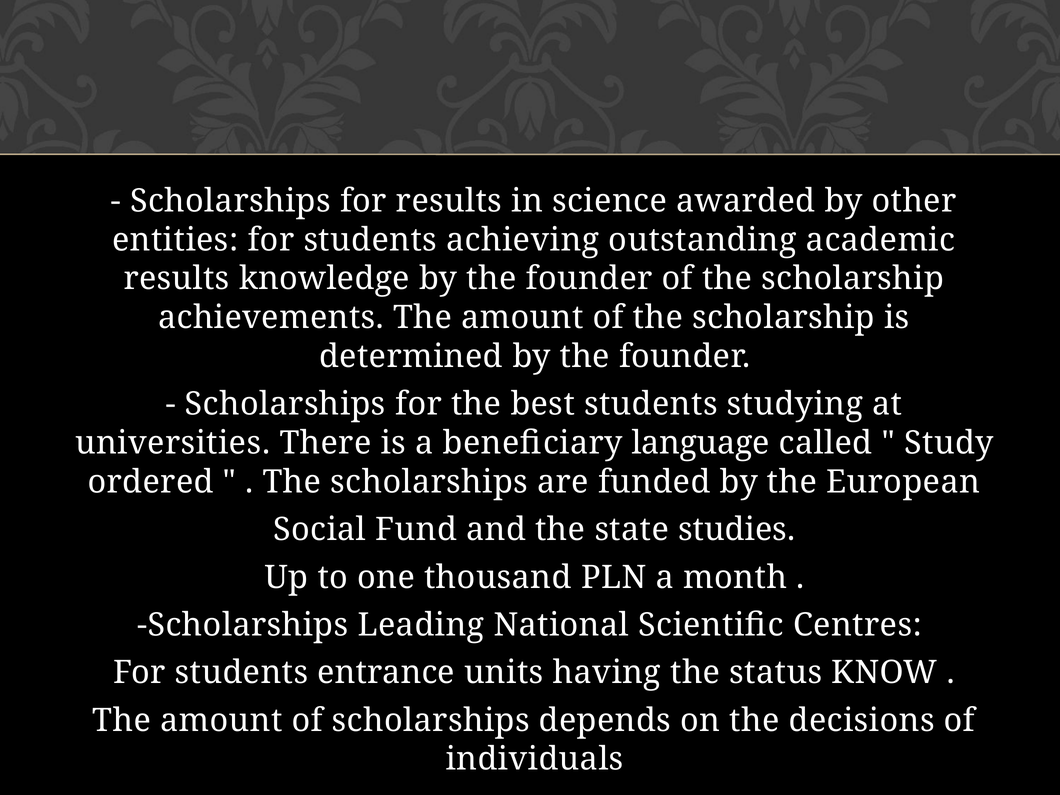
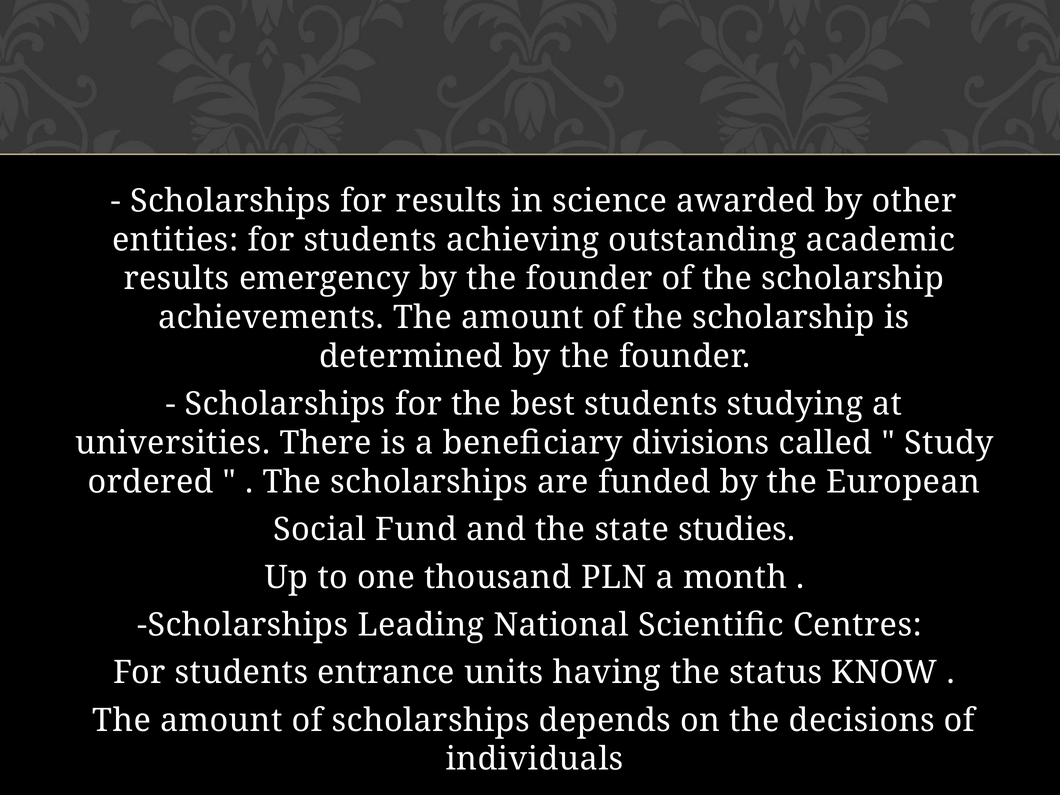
knowledge: knowledge -> emergency
language: language -> divisions
